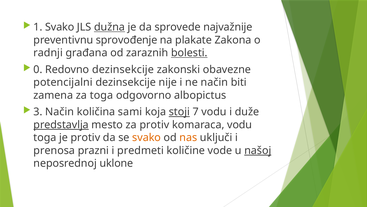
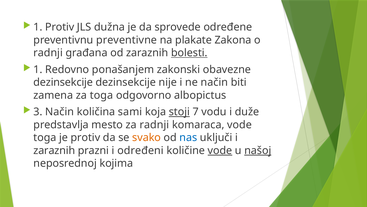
1 Svako: Svako -> Protiv
dužna underline: present -> none
najvažnije: najvažnije -> određene
sprovođenje: sprovođenje -> preventivne
0 at (38, 69): 0 -> 1
Redovno dezinsekcije: dezinsekcije -> ponašanjem
potencijalni at (63, 82): potencijalni -> dezinsekcije
predstavlja underline: present -> none
za protiv: protiv -> radnji
komaraca vodu: vodu -> vode
nas colour: orange -> blue
prenosa at (54, 150): prenosa -> zaraznih
predmeti: predmeti -> određeni
vode at (220, 150) underline: none -> present
uklone: uklone -> kojima
